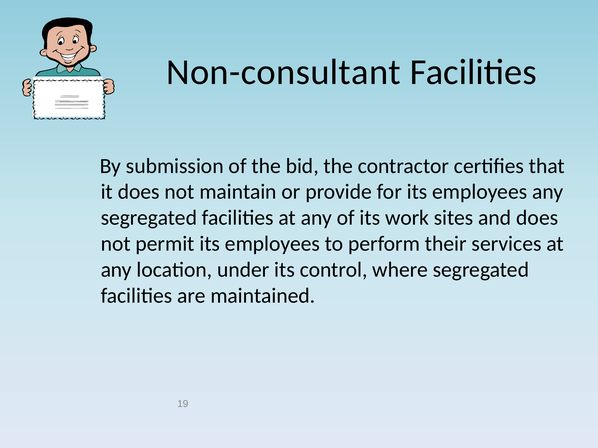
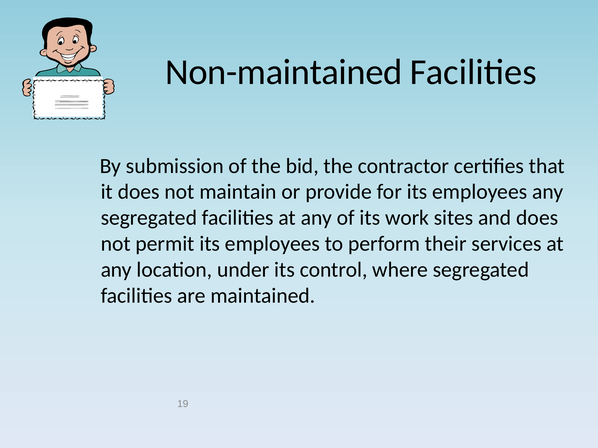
Non-consultant: Non-consultant -> Non-maintained
